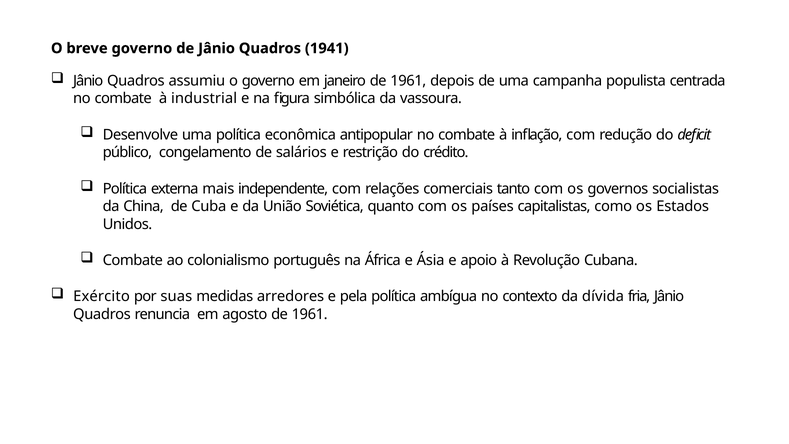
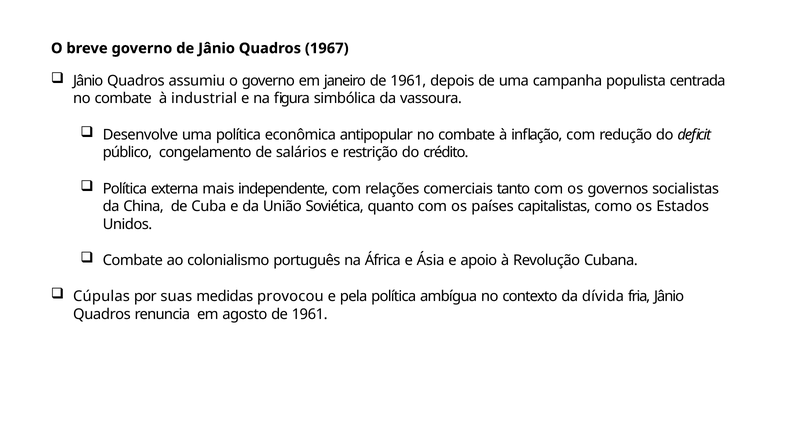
1941: 1941 -> 1967
Exército: Exército -> Cúpulas
arredores: arredores -> provocou
